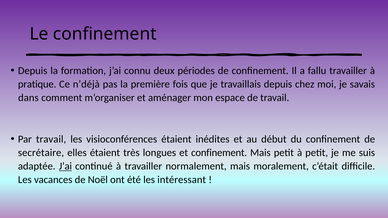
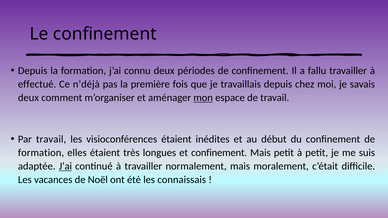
pratique: pratique -> effectué
dans at (28, 98): dans -> deux
mon underline: none -> present
secrétaire at (41, 153): secrétaire -> formation
intéressant: intéressant -> connaissais
